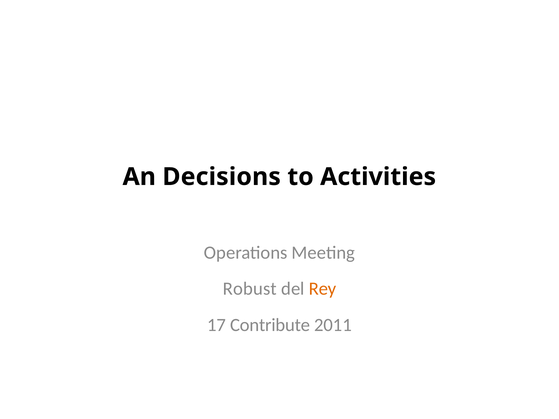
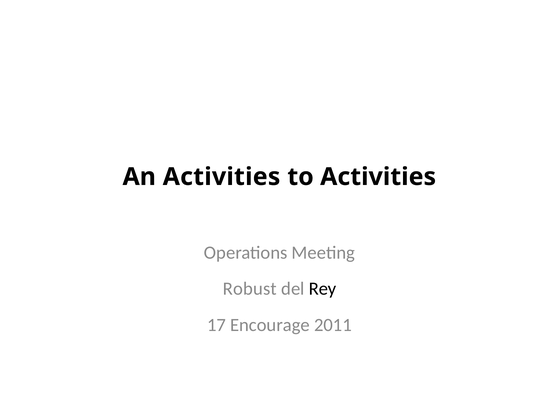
An Decisions: Decisions -> Activities
Rey colour: orange -> black
Contribute: Contribute -> Encourage
